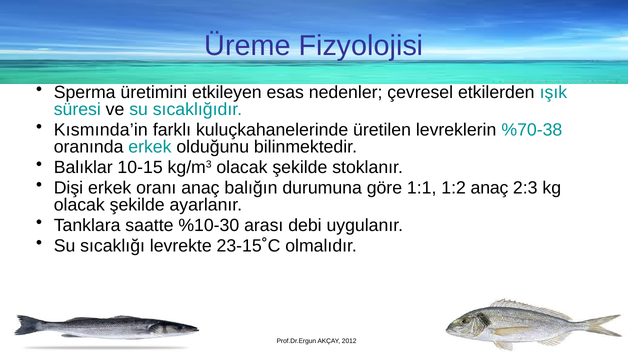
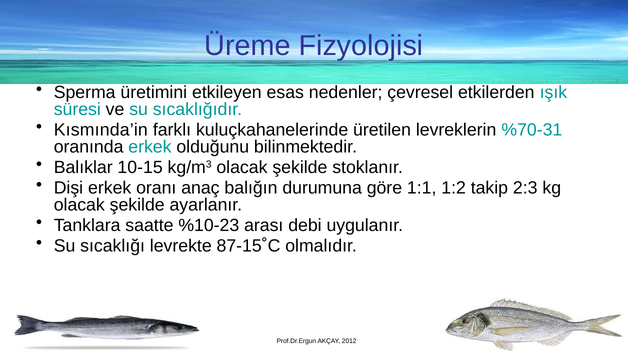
%70-38: %70-38 -> %70-31
1:2 anaç: anaç -> takip
%10-30: %10-30 -> %10-23
23-15˚C: 23-15˚C -> 87-15˚C
